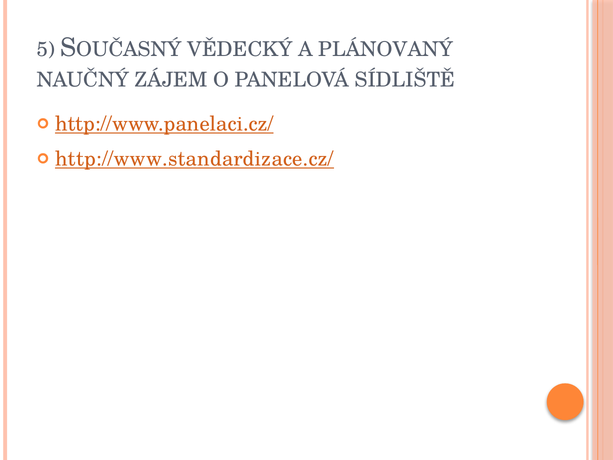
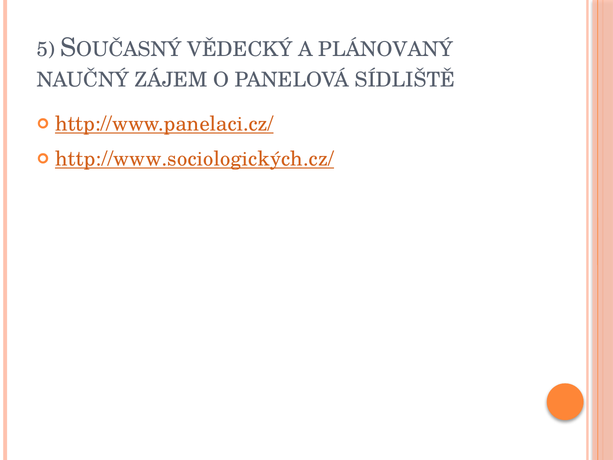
http://www.standardizace.cz/: http://www.standardizace.cz/ -> http://www.sociologických.cz/
